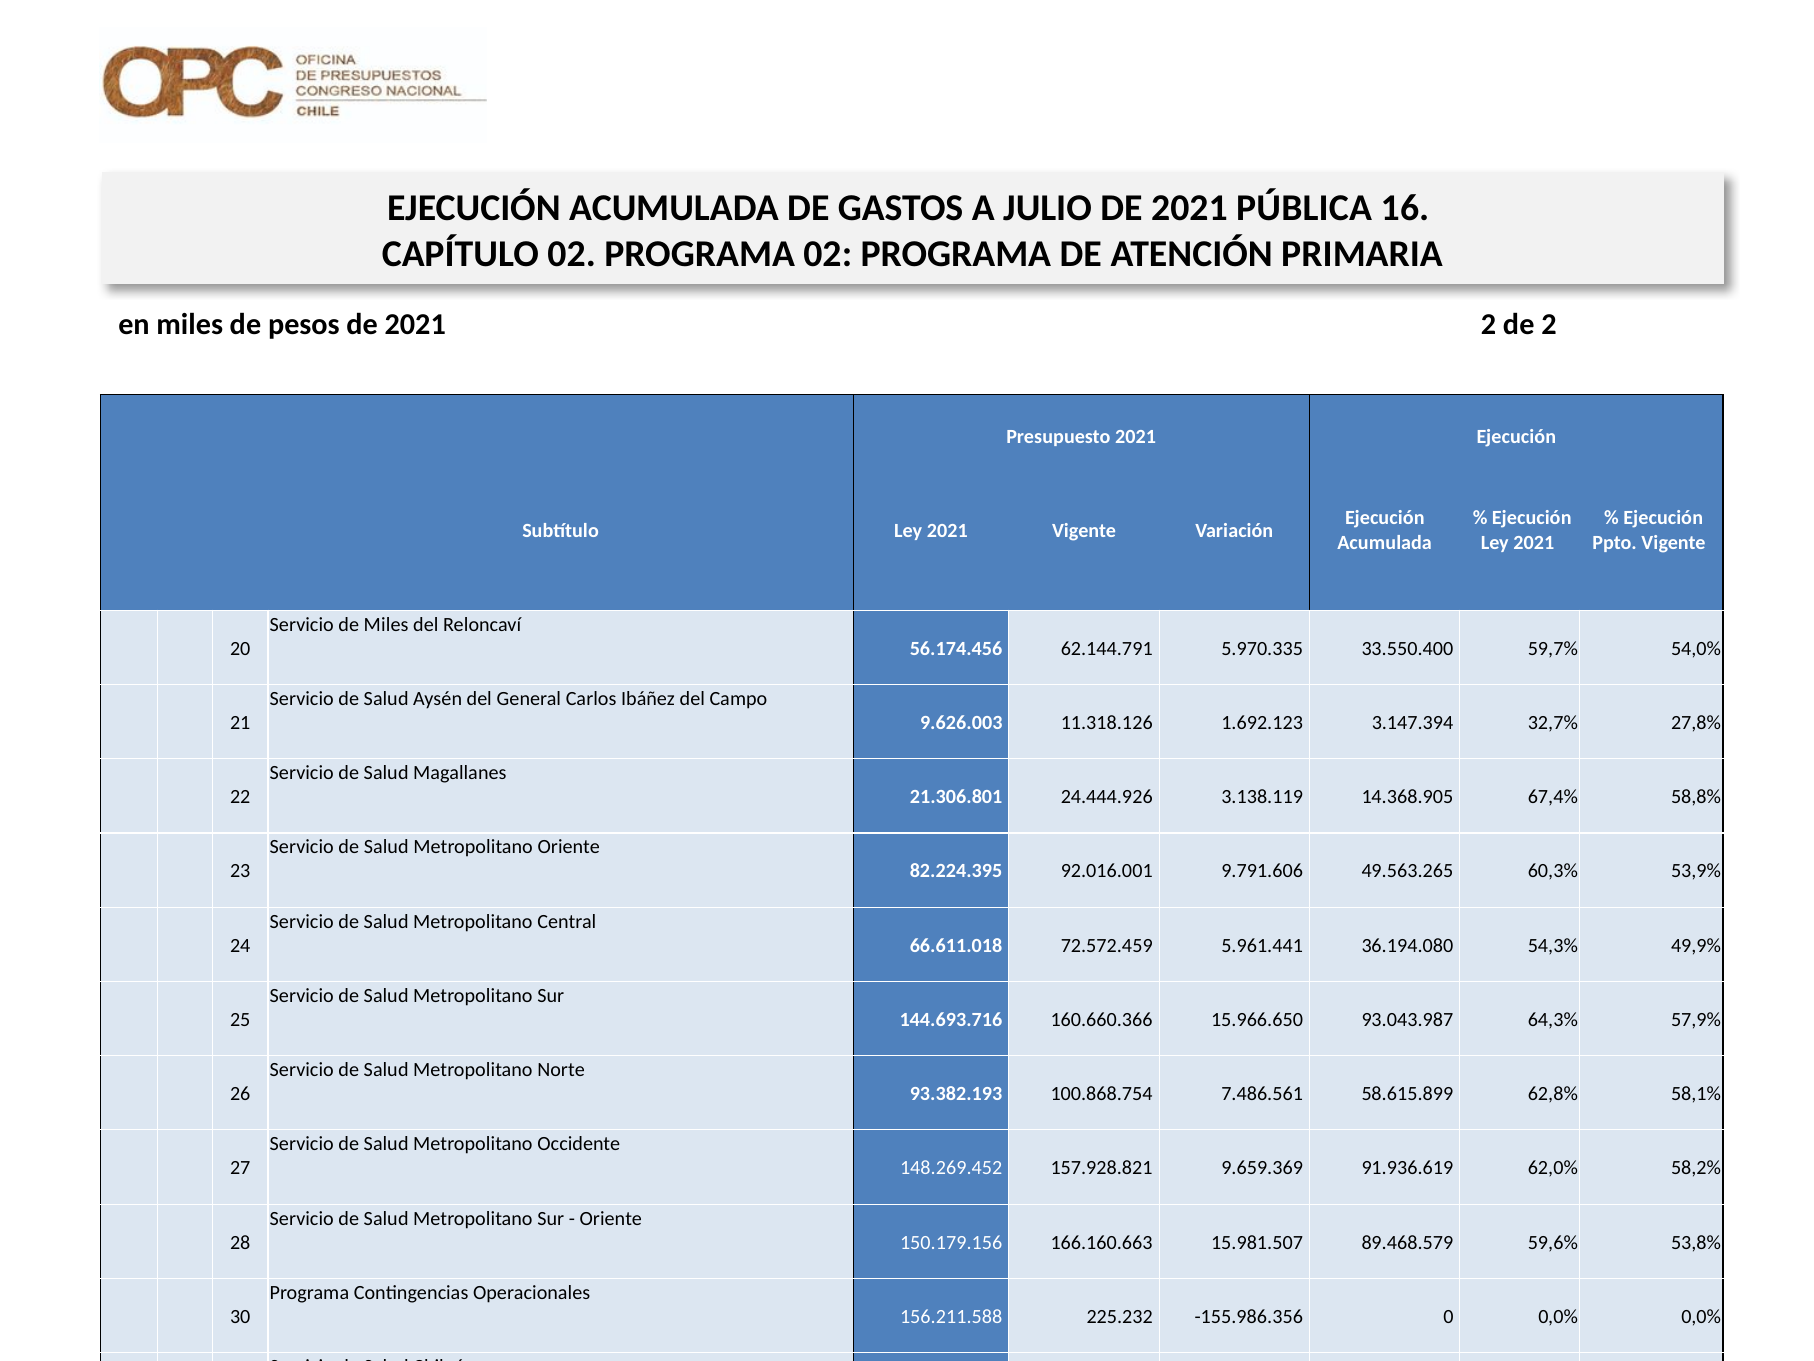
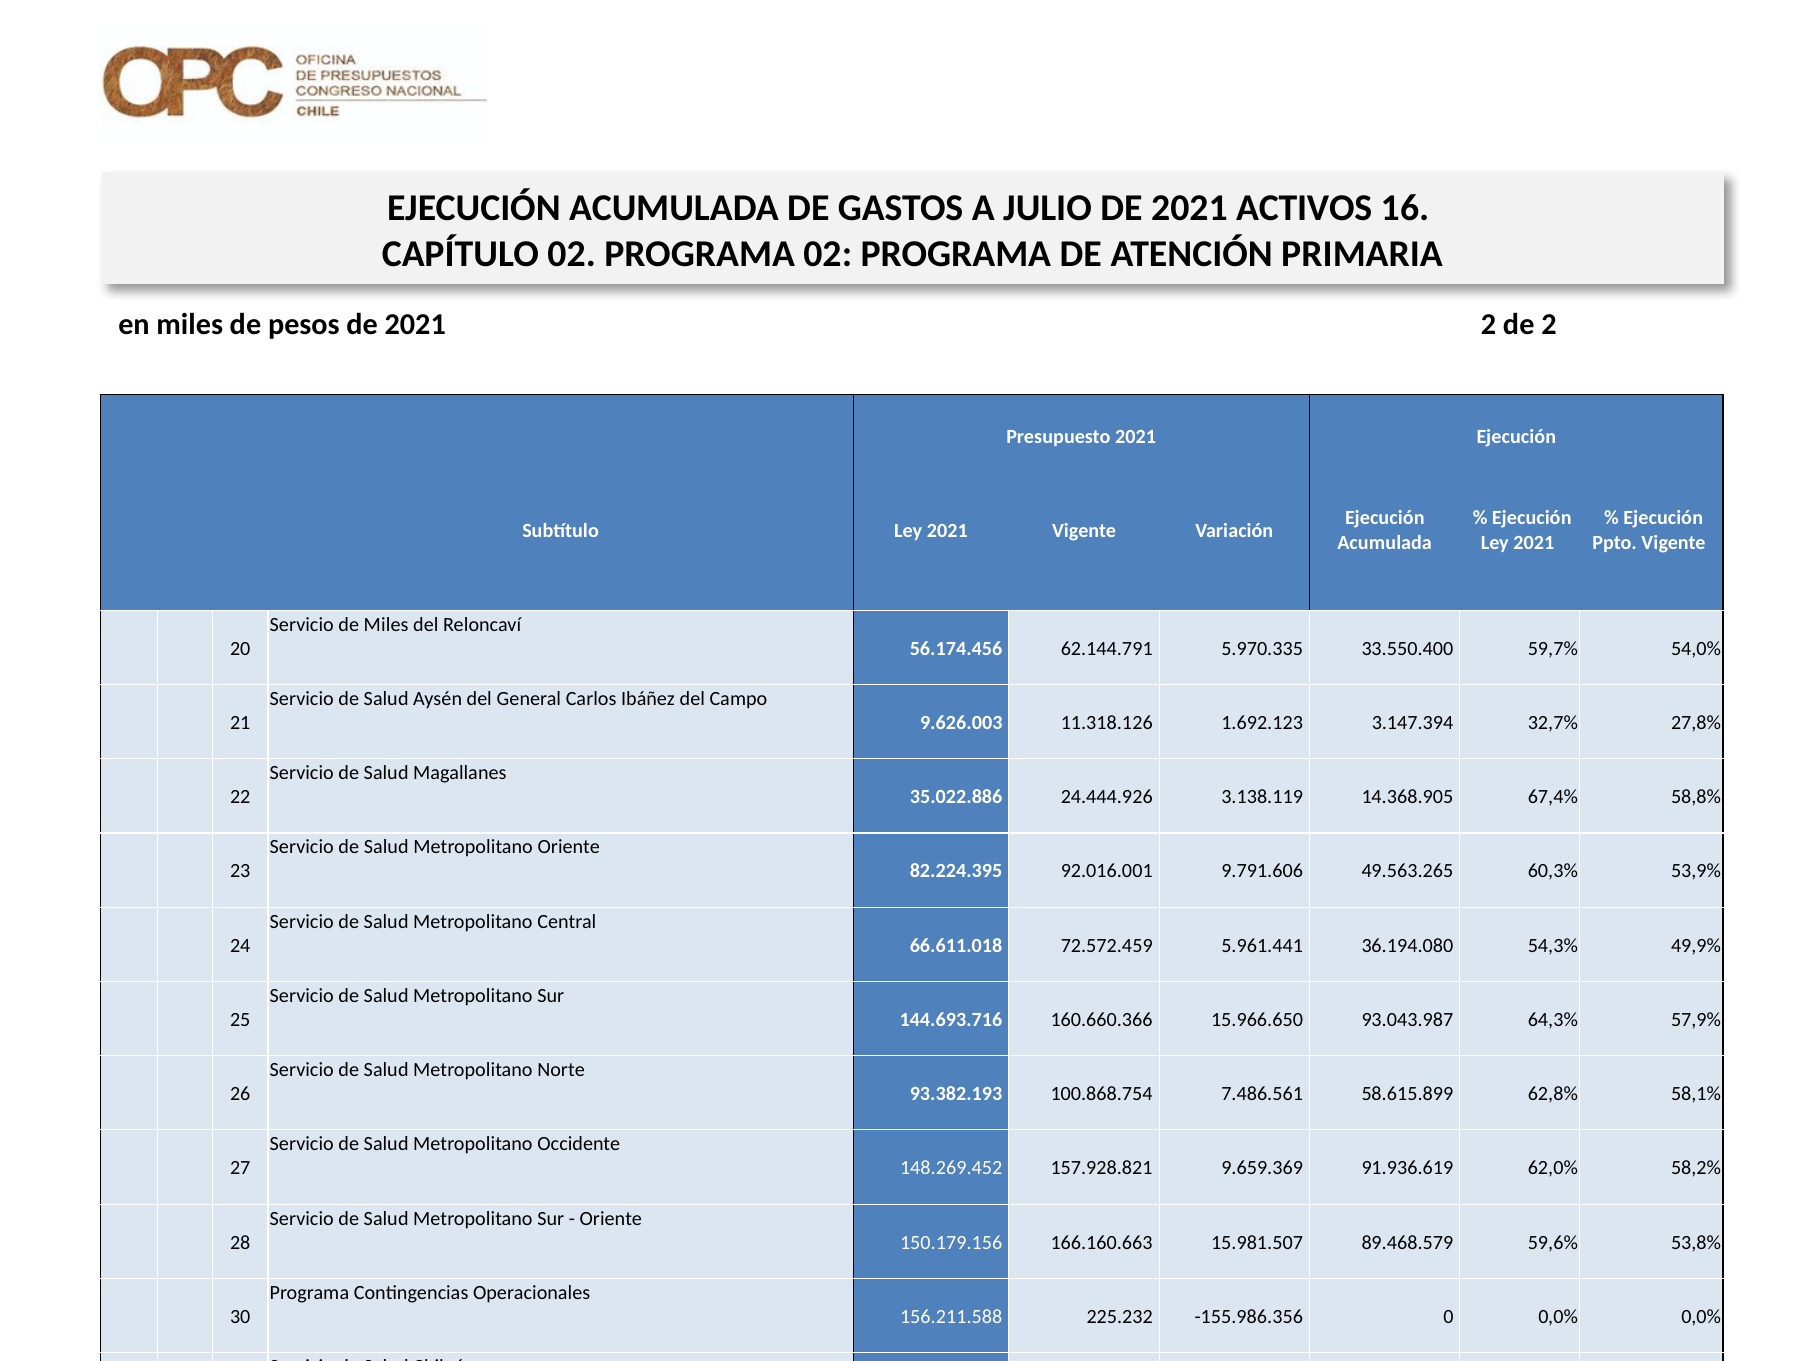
PÚBLICA: PÚBLICA -> ACTIVOS
21.306.801: 21.306.801 -> 35.022.886
